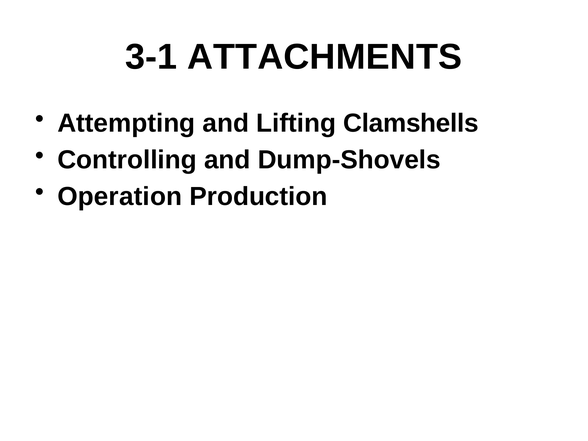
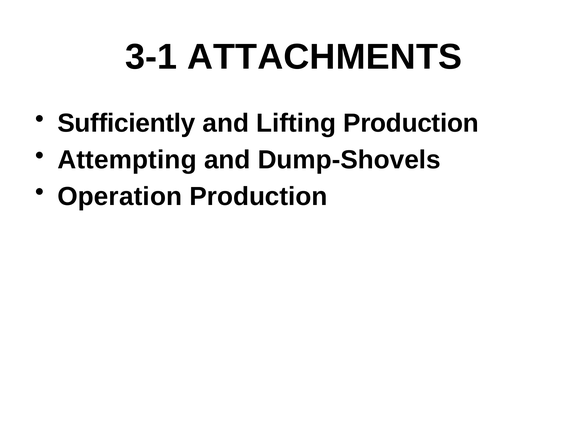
Attempting: Attempting -> Sufficiently
Lifting Clamshells: Clamshells -> Production
Controlling: Controlling -> Attempting
